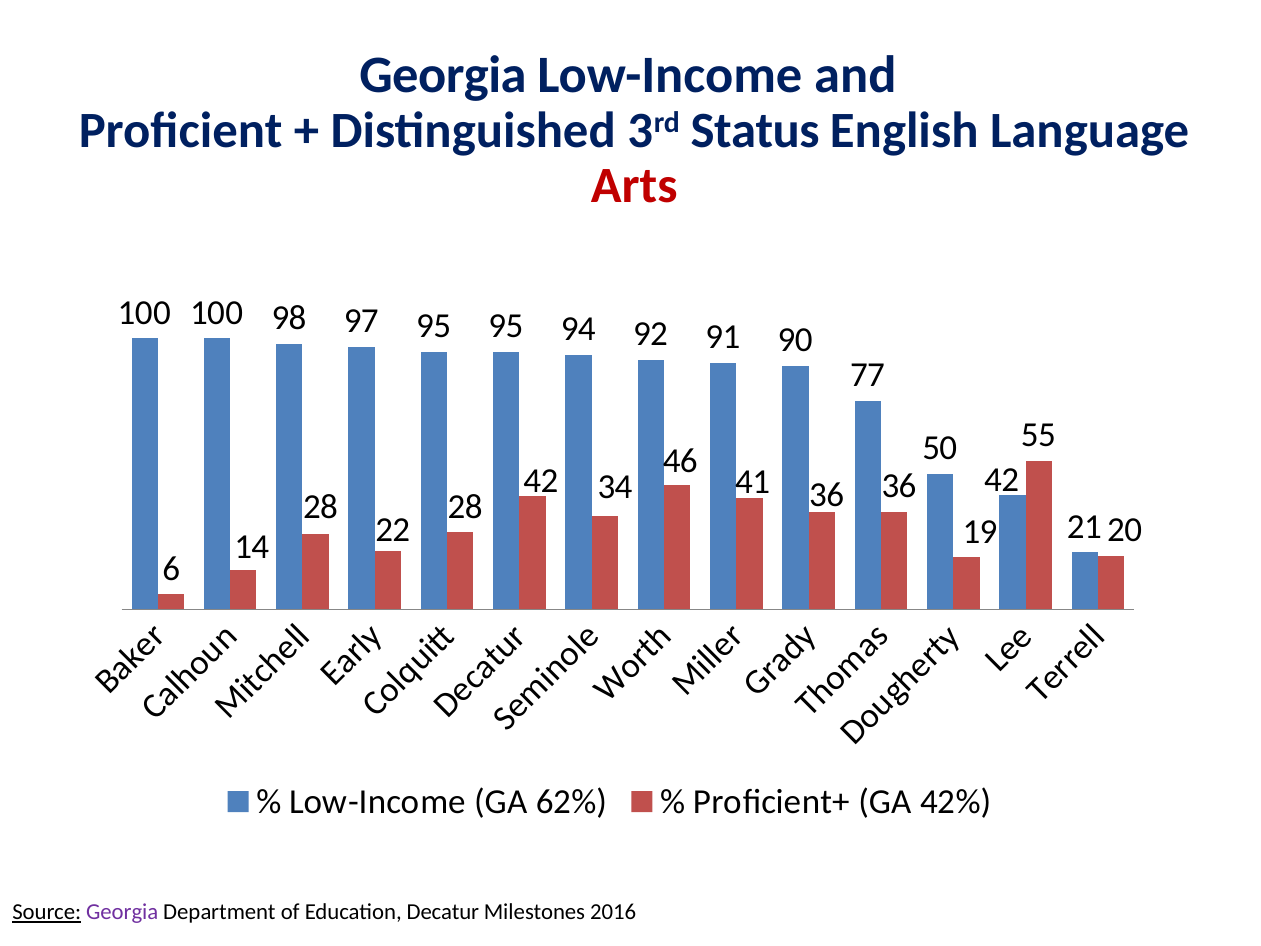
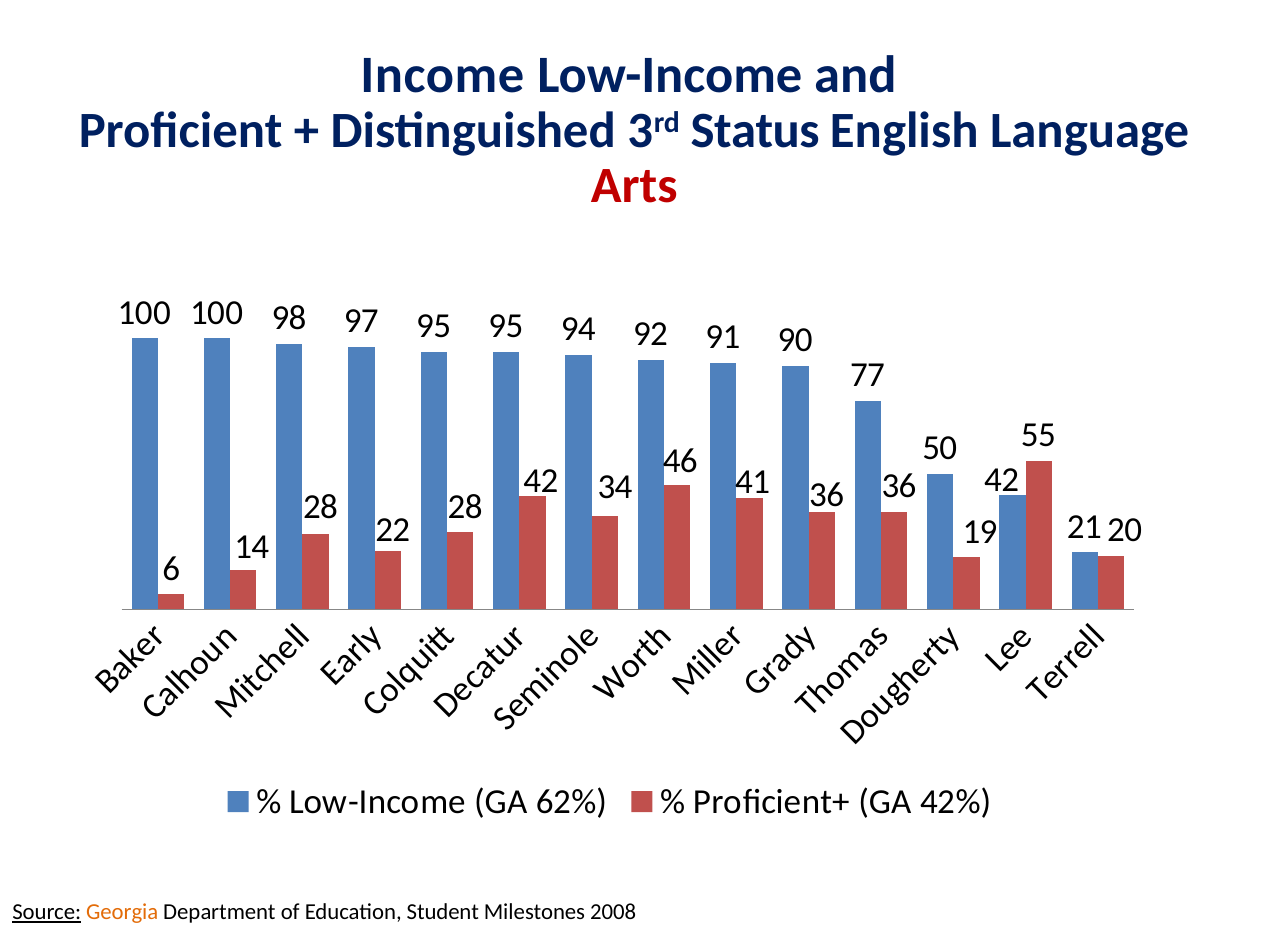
Georgia at (443, 75): Georgia -> Income
Georgia at (122, 912) colour: purple -> orange
Decatur: Decatur -> Student
2016: 2016 -> 2008
